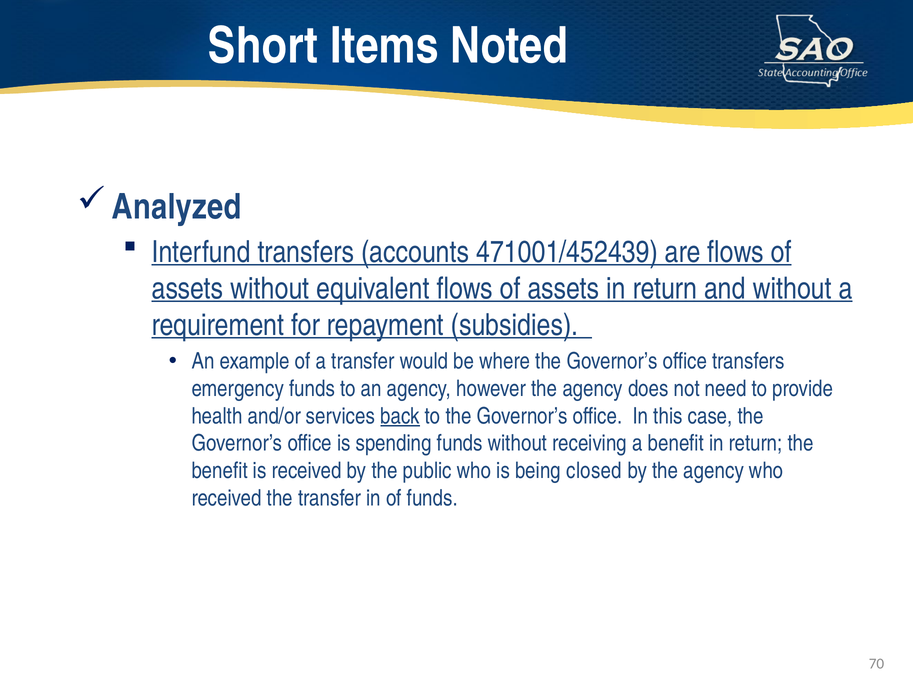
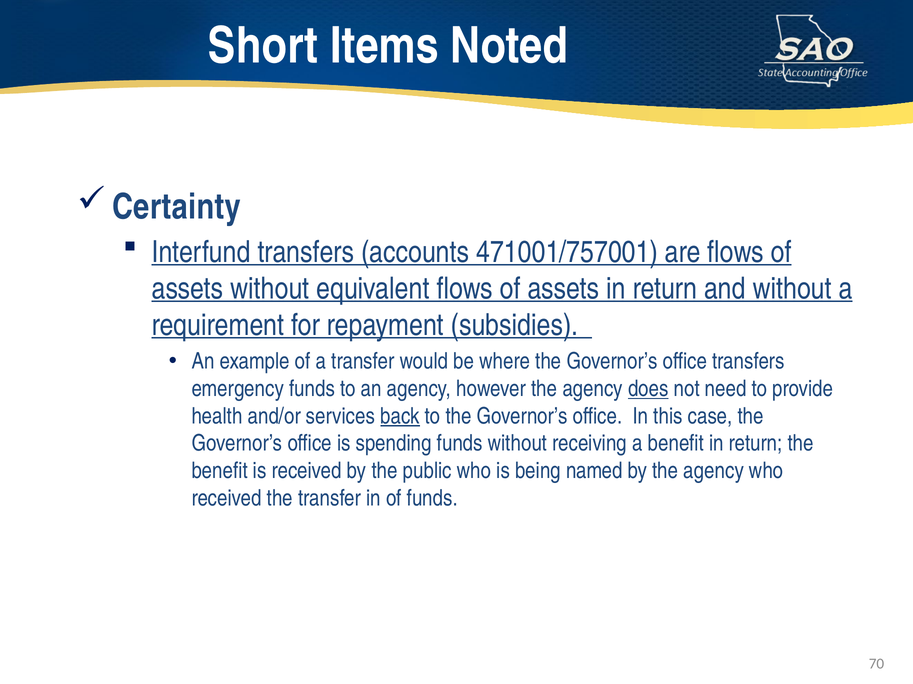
Analyzed: Analyzed -> Certainty
471001/452439: 471001/452439 -> 471001/757001
does underline: none -> present
closed: closed -> named
